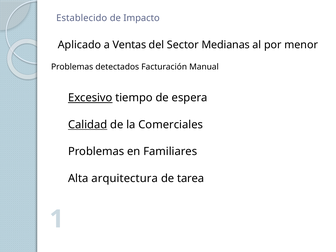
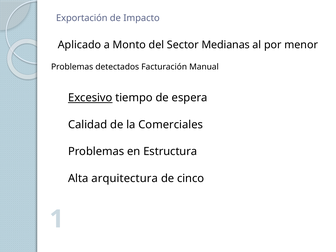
Establecido: Establecido -> Exportación
Ventas: Ventas -> Monto
Calidad underline: present -> none
Familiares: Familiares -> Estructura
tarea: tarea -> cinco
